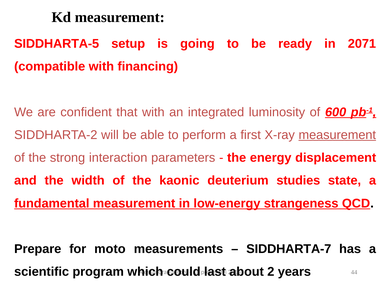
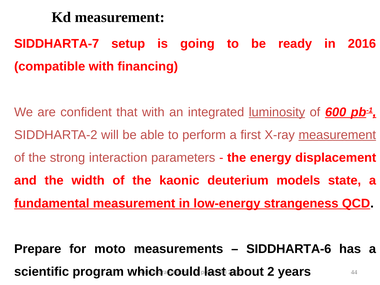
SIDDHARTA-5: SIDDHARTA-5 -> SIDDHARTA-7
2071: 2071 -> 2016
luminosity underline: none -> present
studies: studies -> models
SIDDHARTA-7: SIDDHARTA-7 -> SIDDHARTA-6
